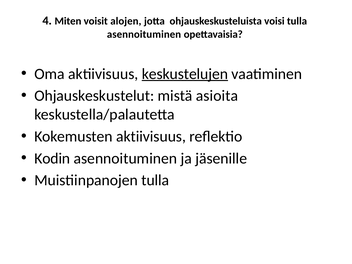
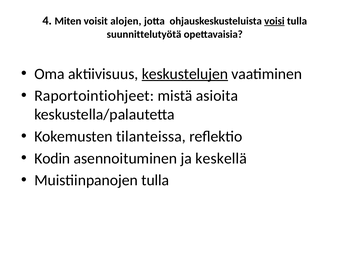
voisi underline: none -> present
asennoituminen at (144, 34): asennoituminen -> suunnittelutyötä
Ohjauskeskustelut: Ohjauskeskustelut -> Raportointiohjeet
Kokemusten aktiivisuus: aktiivisuus -> tilanteissa
jäsenille: jäsenille -> keskellä
